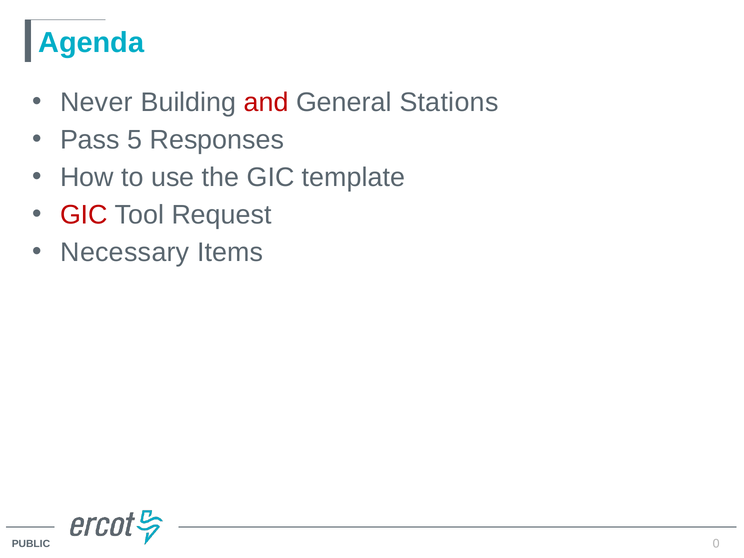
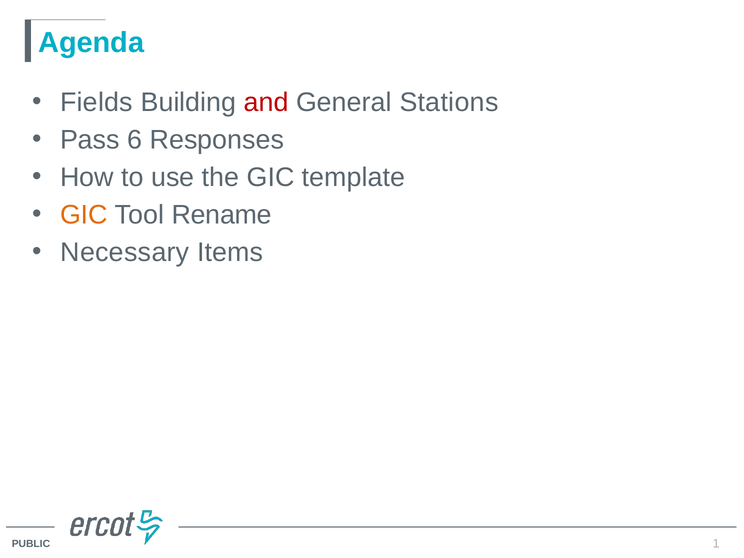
Never: Never -> Fields
5: 5 -> 6
GIC at (84, 215) colour: red -> orange
Request: Request -> Rename
0: 0 -> 1
